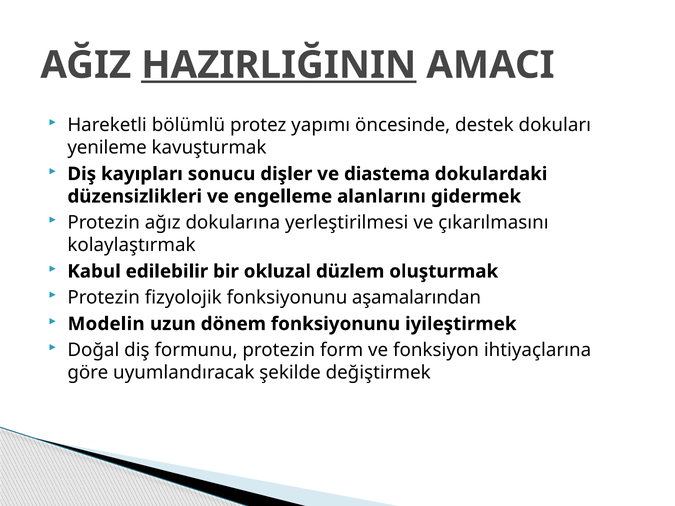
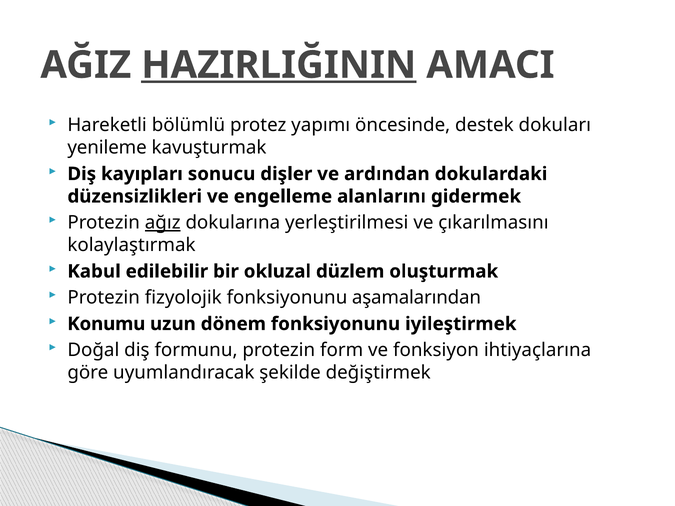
diastema: diastema -> ardından
ağız underline: none -> present
Modelin: Modelin -> Konumu
